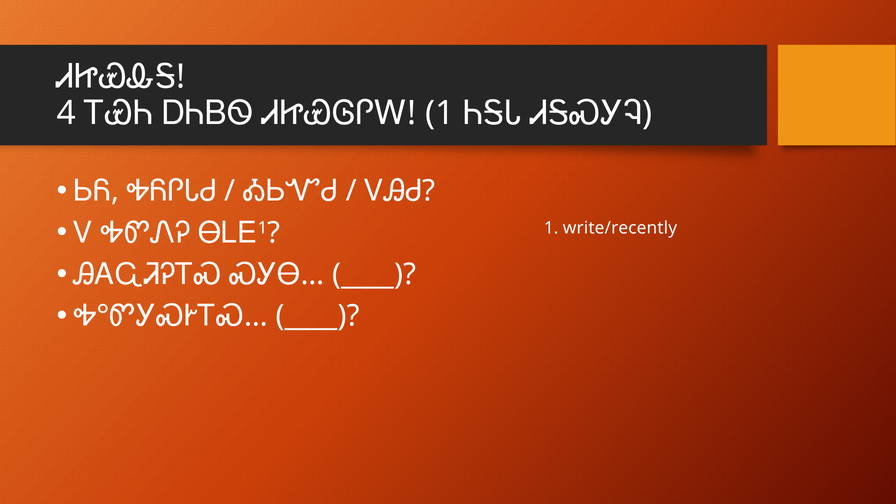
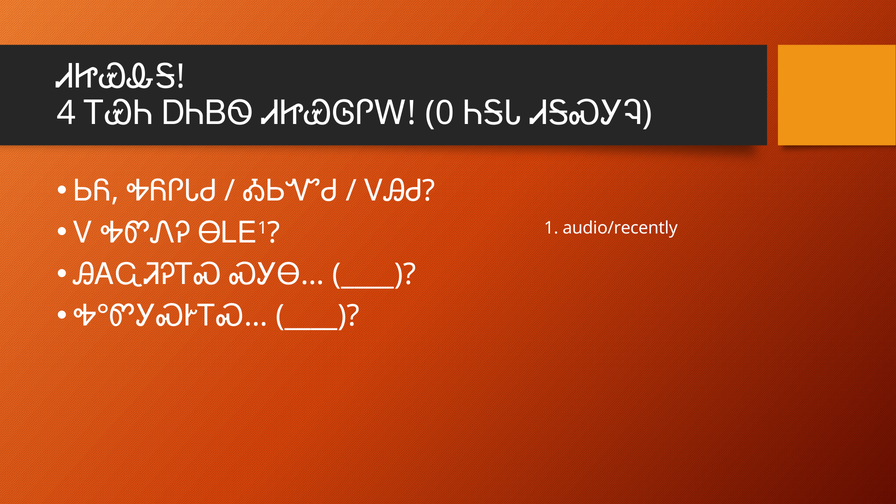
1 at (440, 113): 1 -> 0
write/recently: write/recently -> audio/recently
